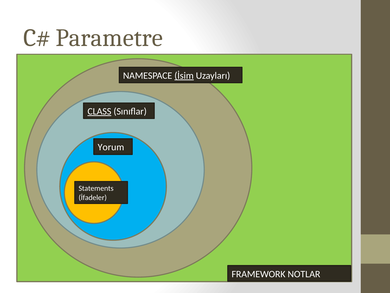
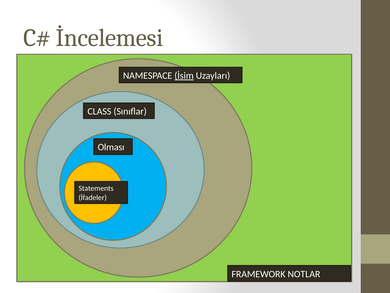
Parametre: Parametre -> İncelemesi
CLASS underline: present -> none
Yorum: Yorum -> Olması
